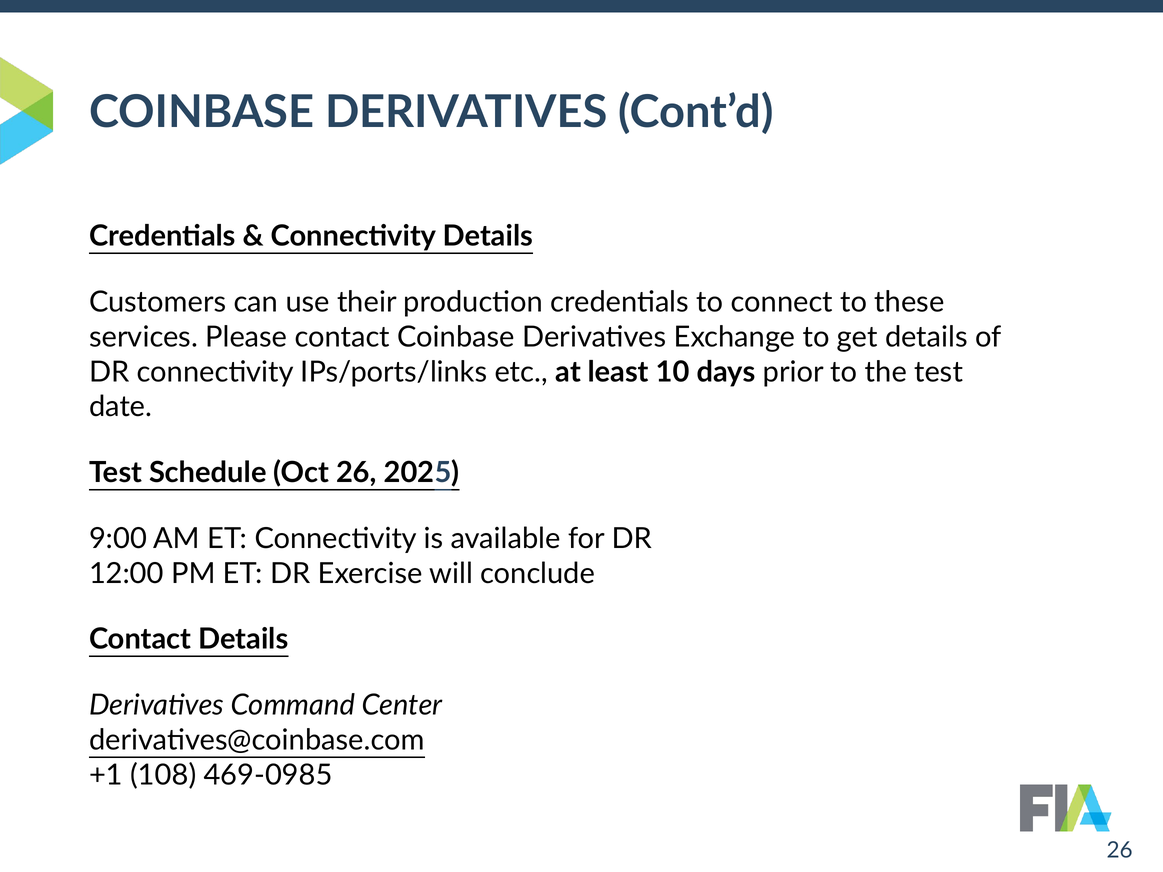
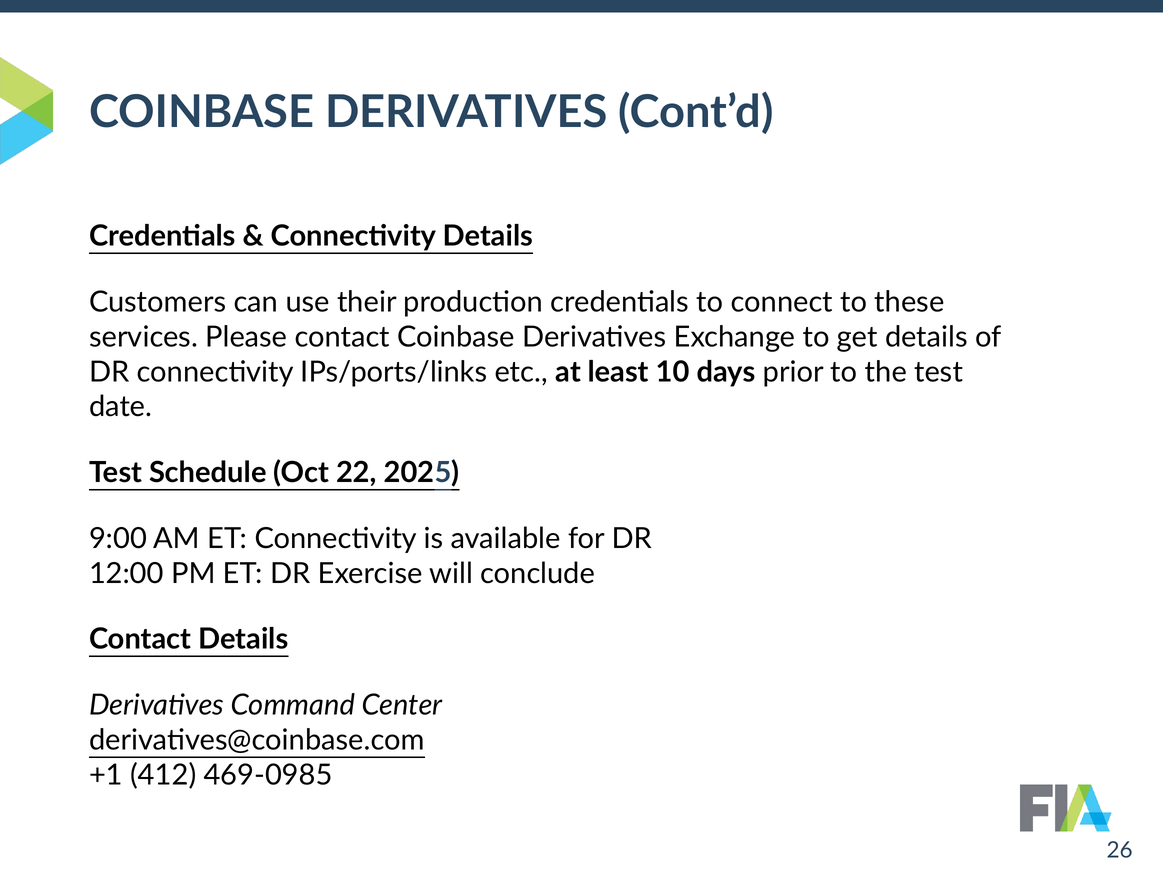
Oct 26: 26 -> 22
108: 108 -> 412
